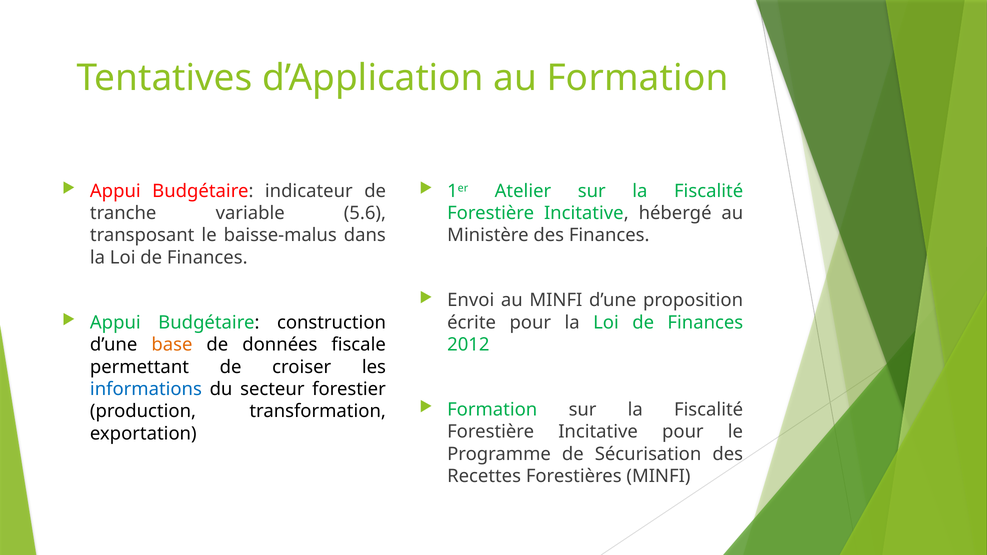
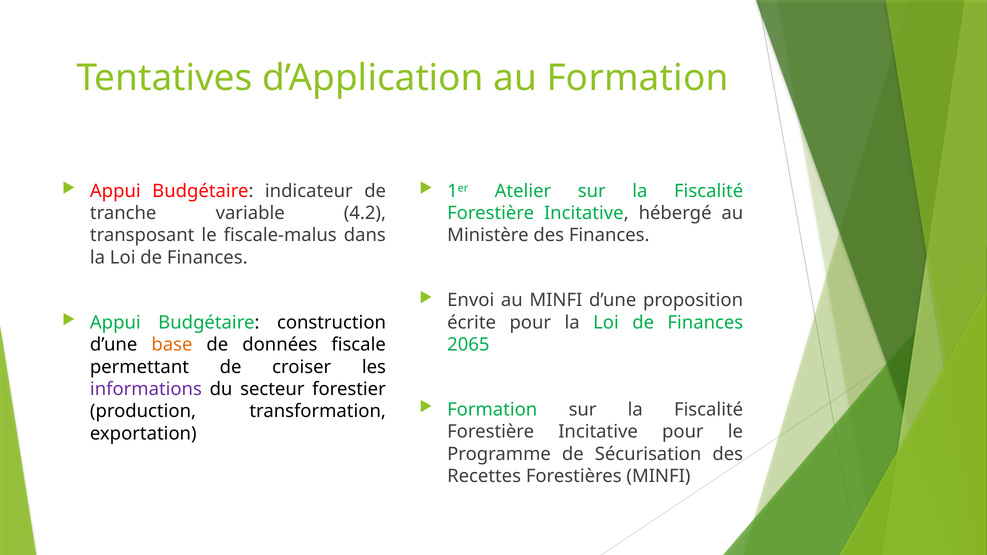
5.6: 5.6 -> 4.2
baisse-malus: baisse-malus -> fiscale-malus
2012: 2012 -> 2065
informations colour: blue -> purple
